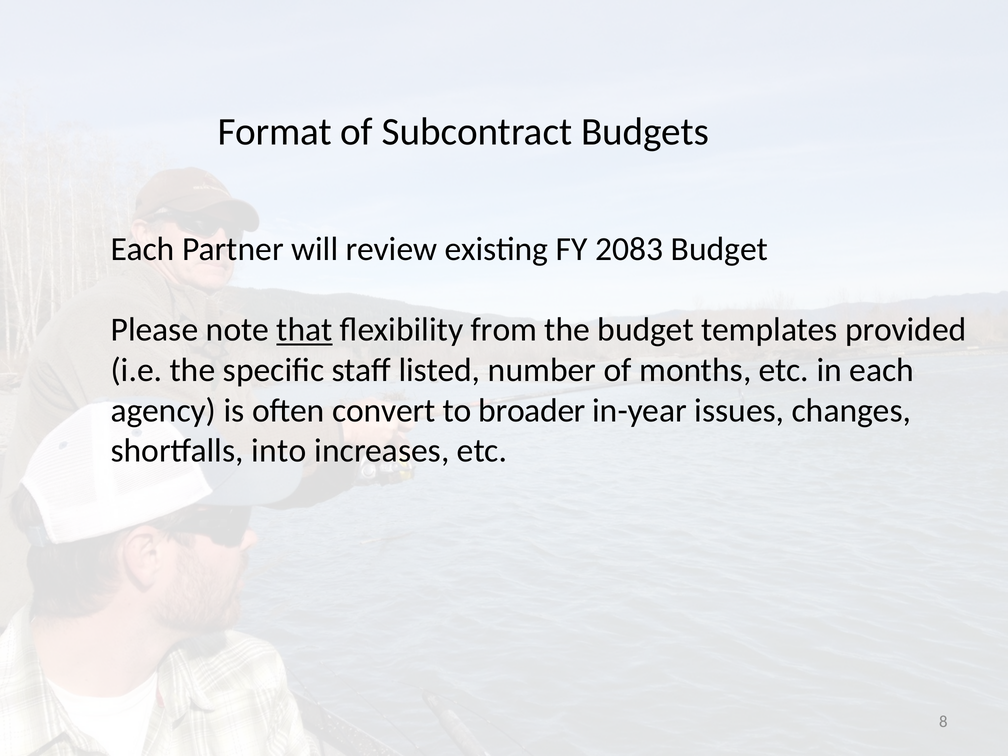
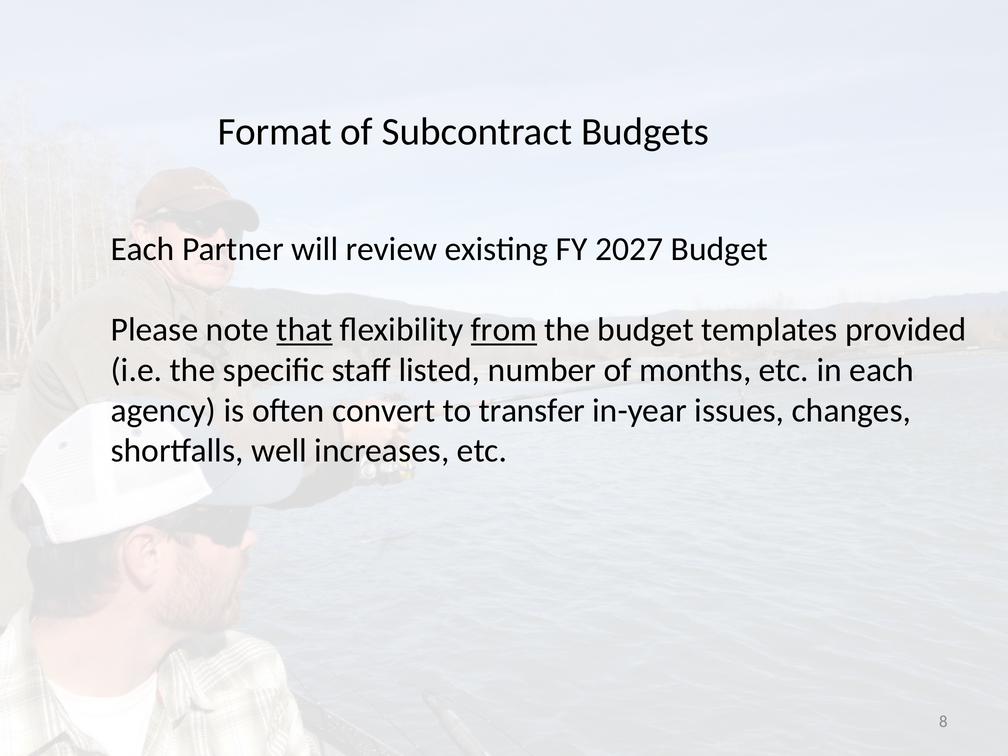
2083: 2083 -> 2027
from underline: none -> present
broader: broader -> transfer
into: into -> well
